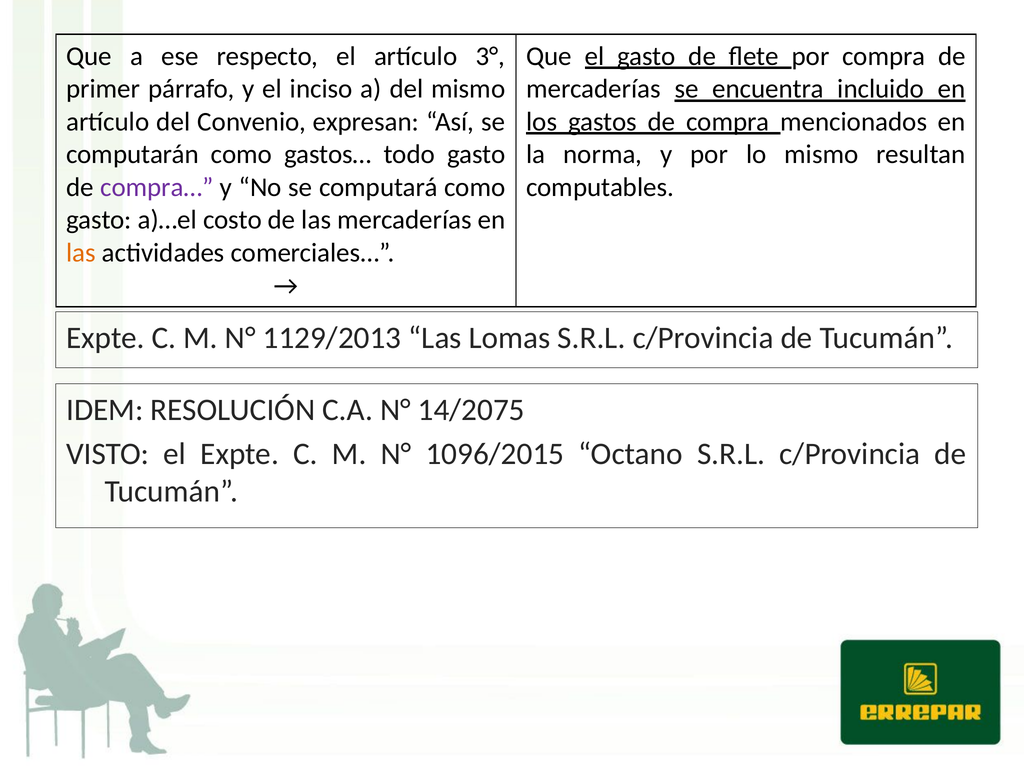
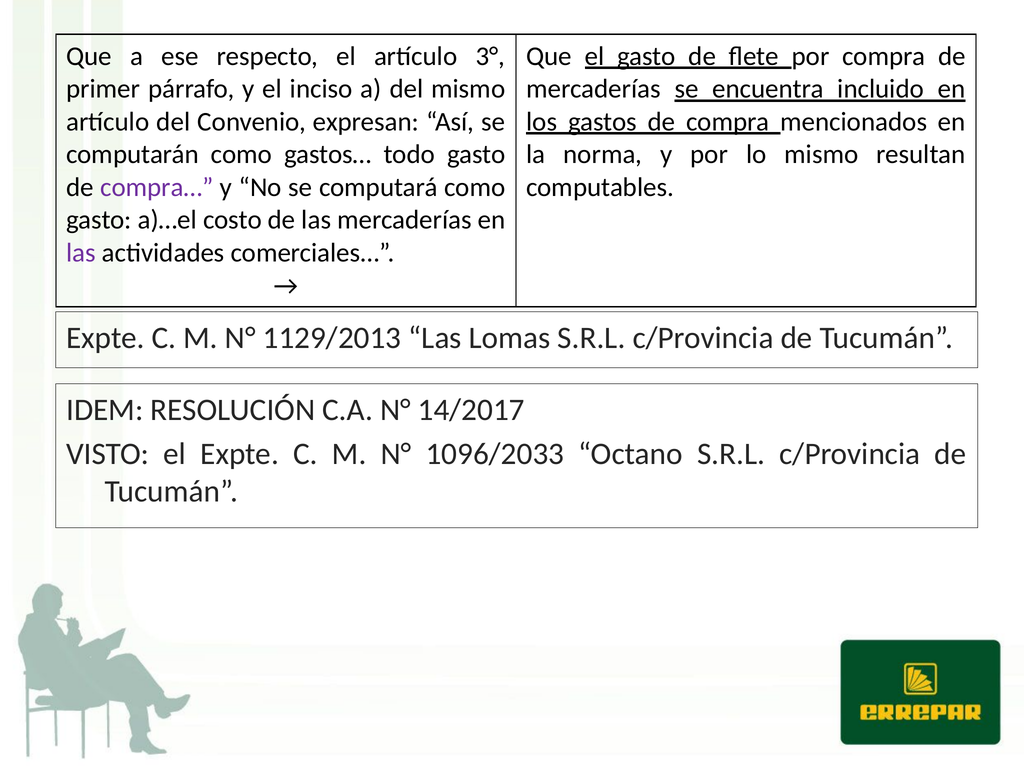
las at (81, 253) colour: orange -> purple
14/2075: 14/2075 -> 14/2017
1096/2015: 1096/2015 -> 1096/2033
